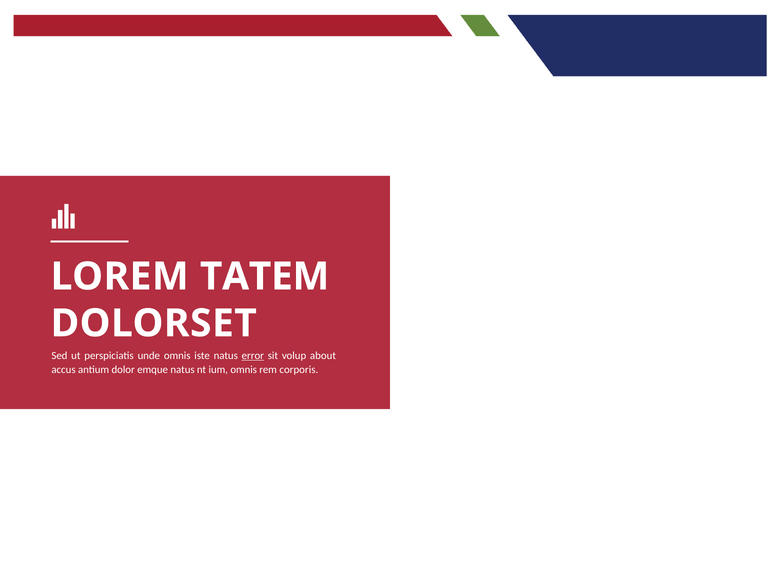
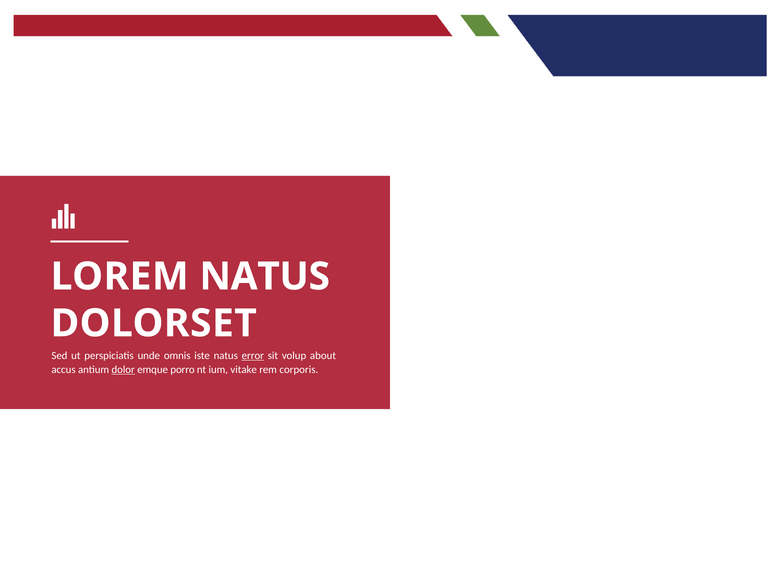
LOREM TATEM: TATEM -> NATUS
dolor underline: none -> present
emque natus: natus -> porro
ium omnis: omnis -> vitake
